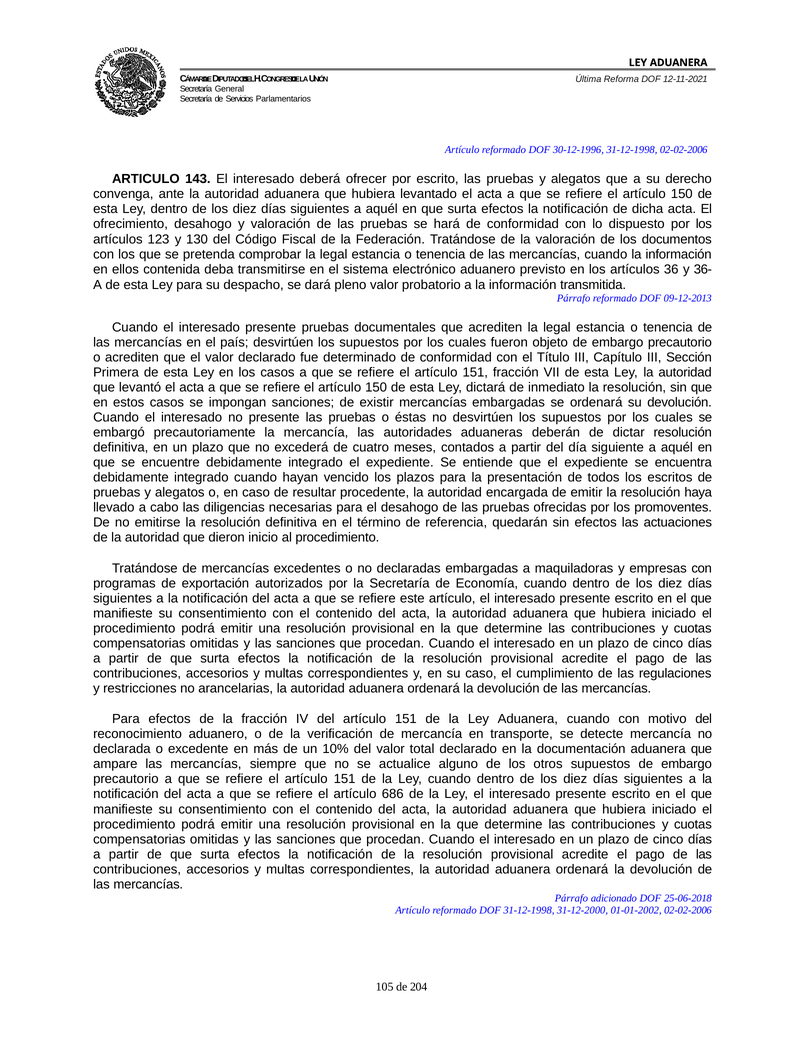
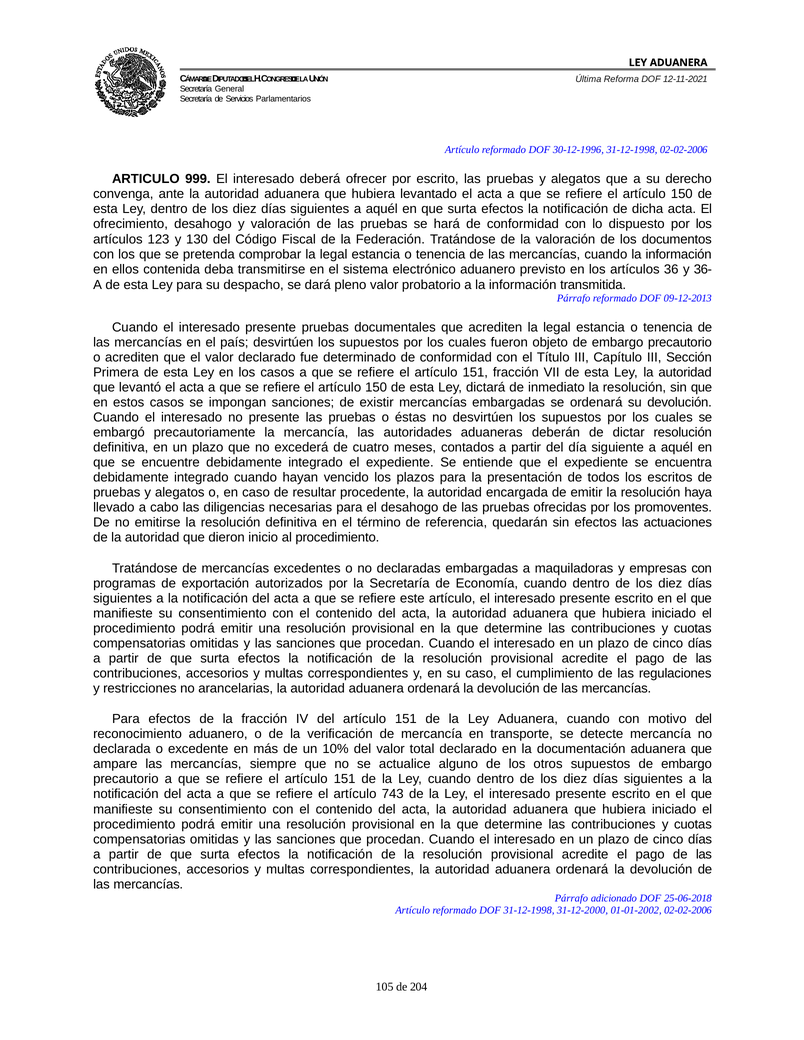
143: 143 -> 999
686: 686 -> 743
